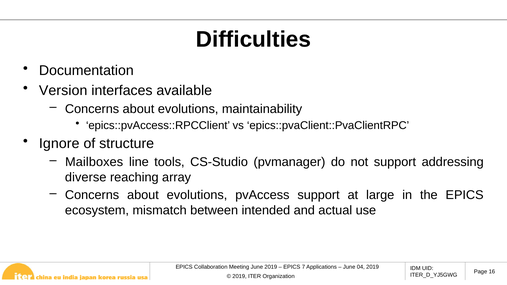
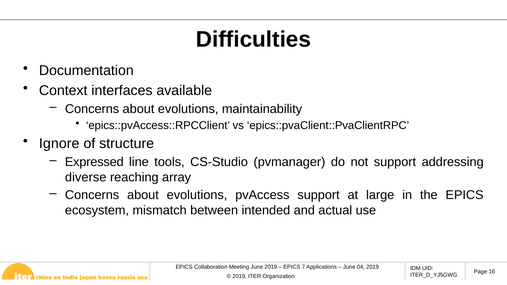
Version: Version -> Context
Mailboxes: Mailboxes -> Expressed
